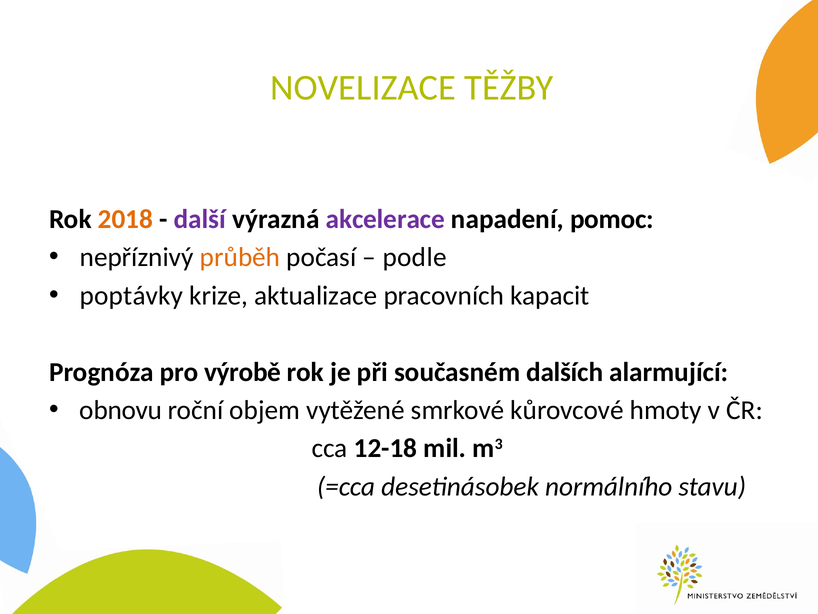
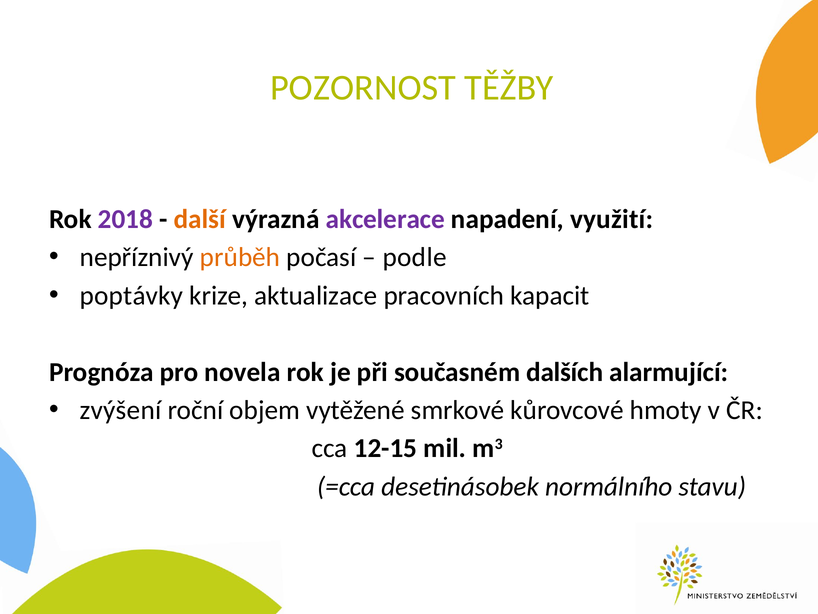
NOVELIZACE: NOVELIZACE -> POZORNOST
2018 colour: orange -> purple
další colour: purple -> orange
pomoc: pomoc -> využití
výrobě: výrobě -> novela
obnovu: obnovu -> zvýšení
12-18: 12-18 -> 12-15
